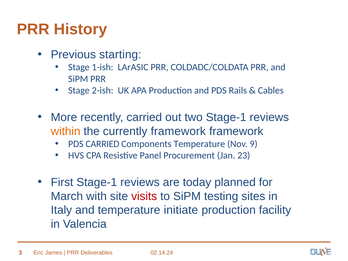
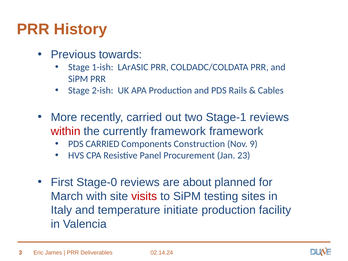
starting: starting -> towards
within colour: orange -> red
Components Temperature: Temperature -> Construction
First Stage-1: Stage-1 -> Stage-0
today: today -> about
